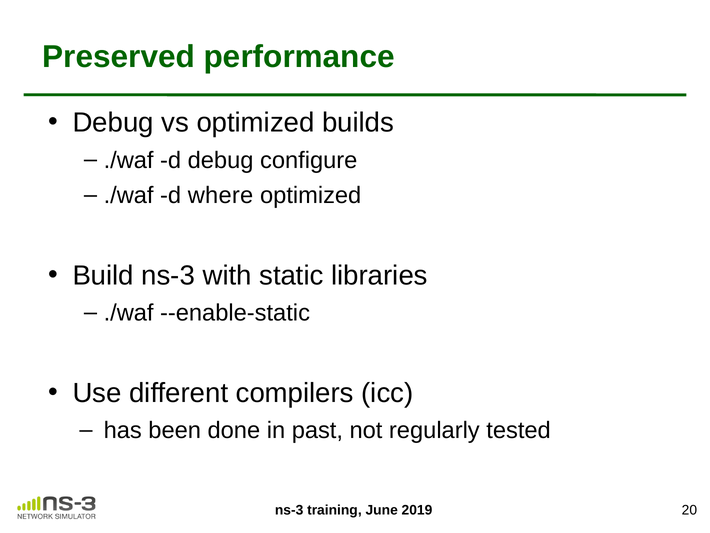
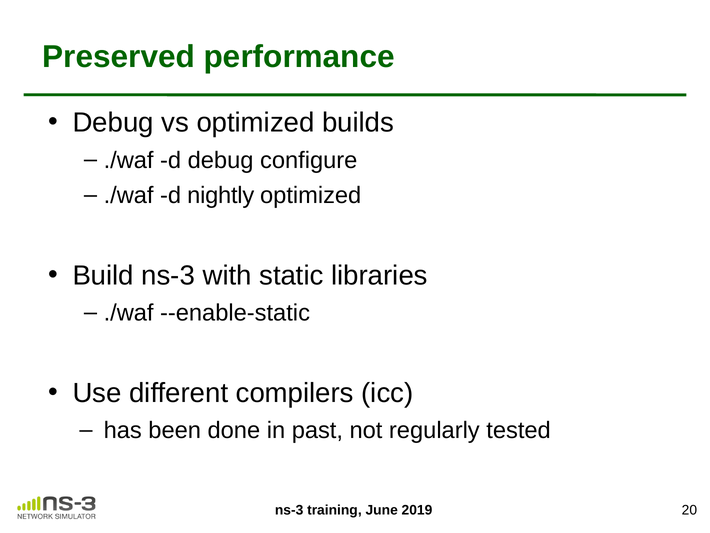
where: where -> nightly
